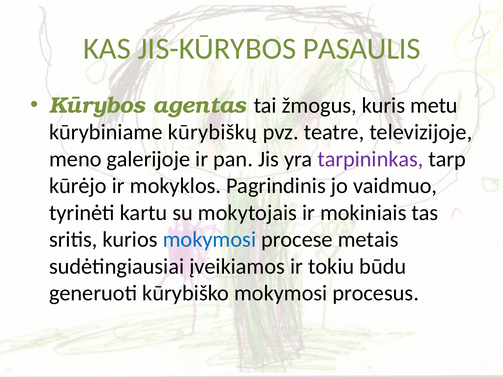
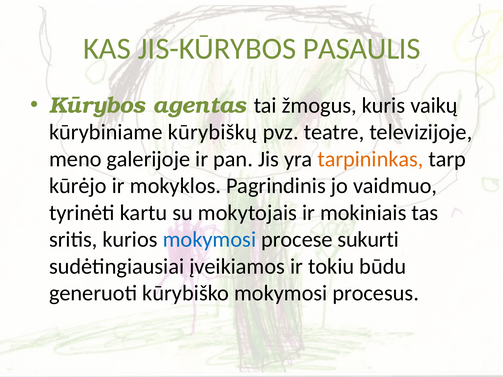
metu: metu -> vaikų
tarpininkas colour: purple -> orange
metais: metais -> sukurti
